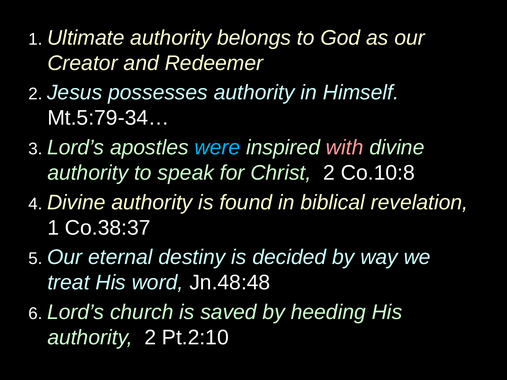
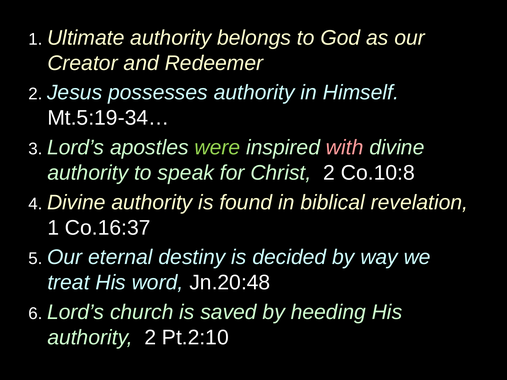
Mt.5:79-34…: Mt.5:79-34… -> Mt.5:19-34…
were colour: light blue -> light green
Co.38:37: Co.38:37 -> Co.16:37
Jn.48:48: Jn.48:48 -> Jn.20:48
